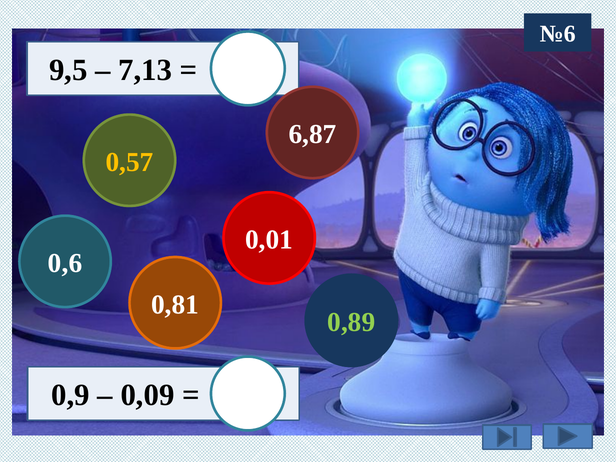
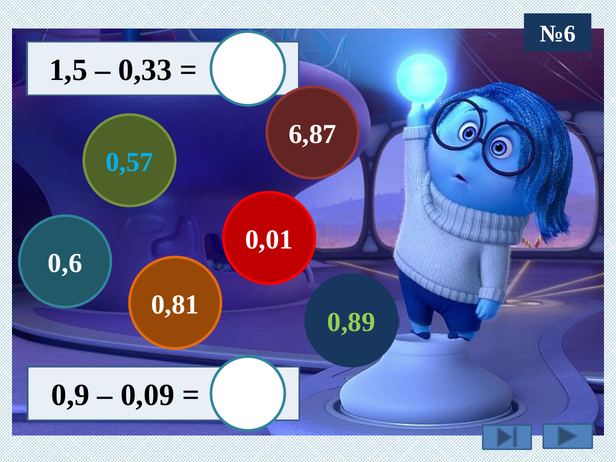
9,5: 9,5 -> 1,5
7,13: 7,13 -> 0,33
0,57 colour: yellow -> light blue
